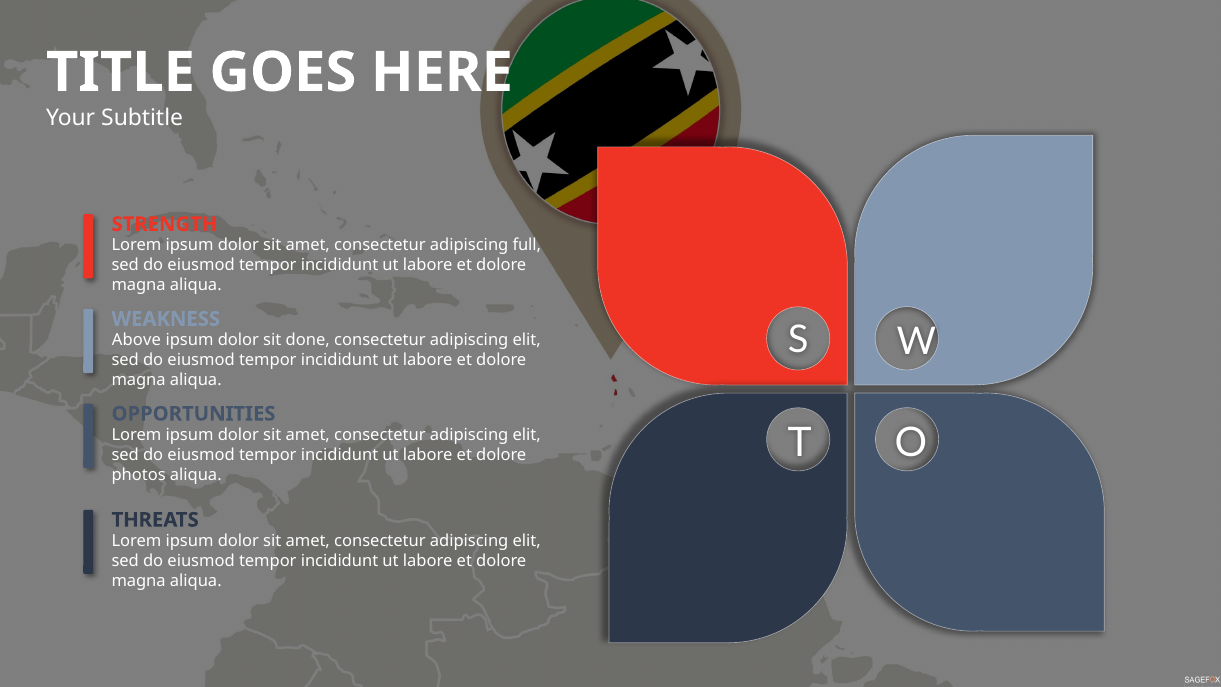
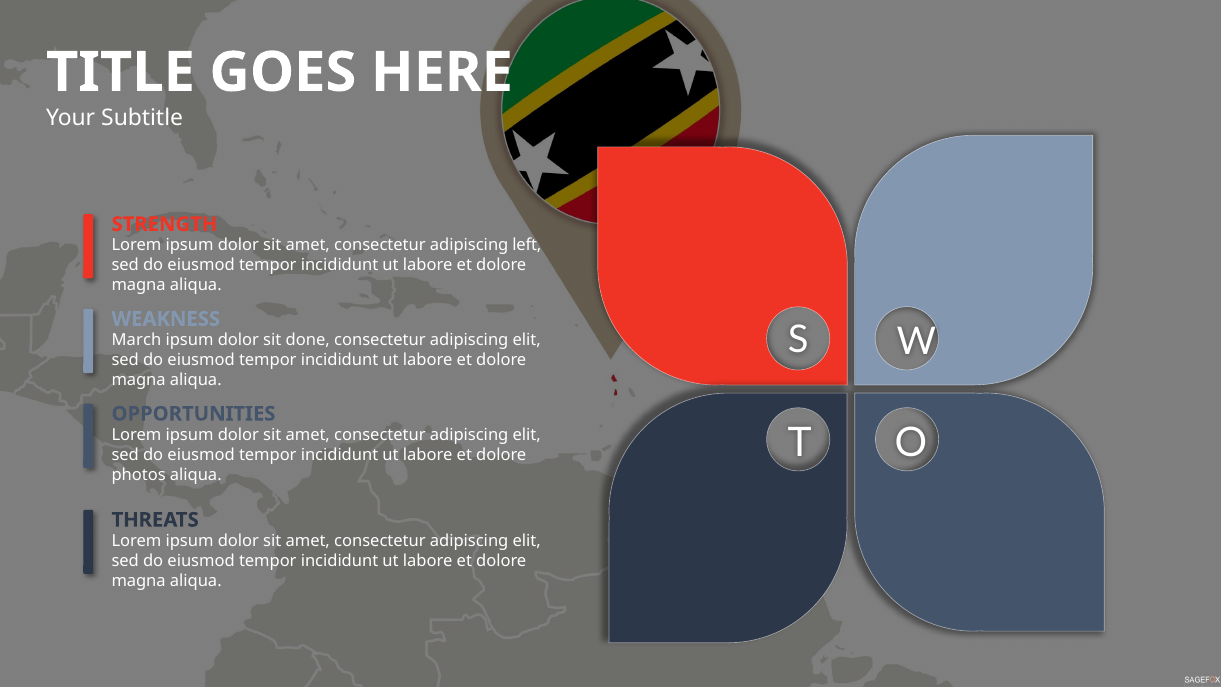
full: full -> left
Above: Above -> March
